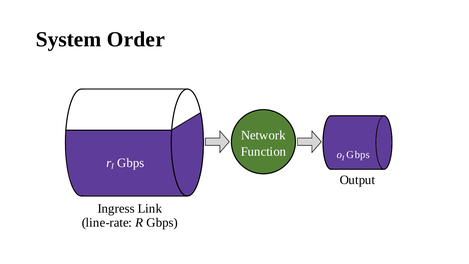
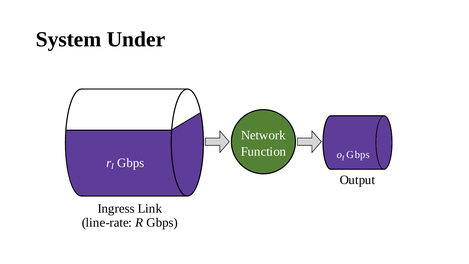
Order: Order -> Under
